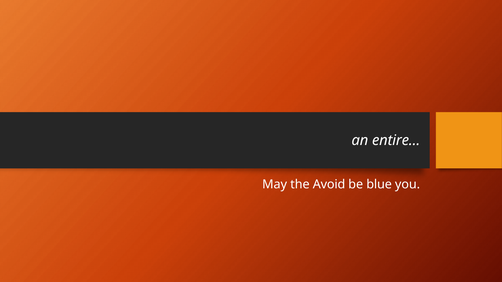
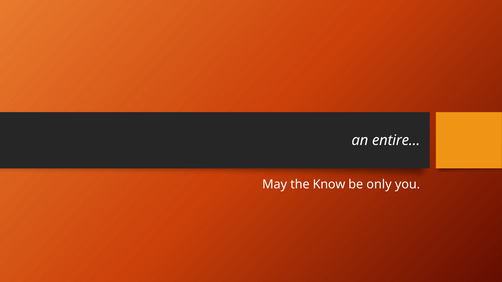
Avoid: Avoid -> Know
blue: blue -> only
